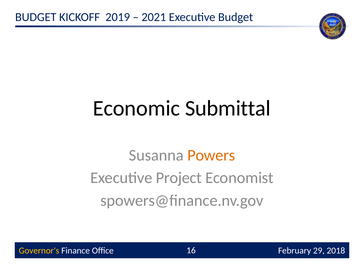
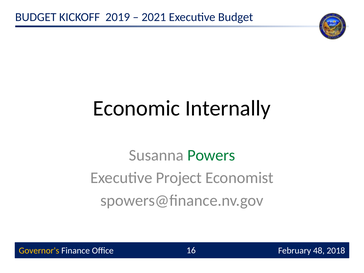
Submittal: Submittal -> Internally
Powers colour: orange -> green
29: 29 -> 48
